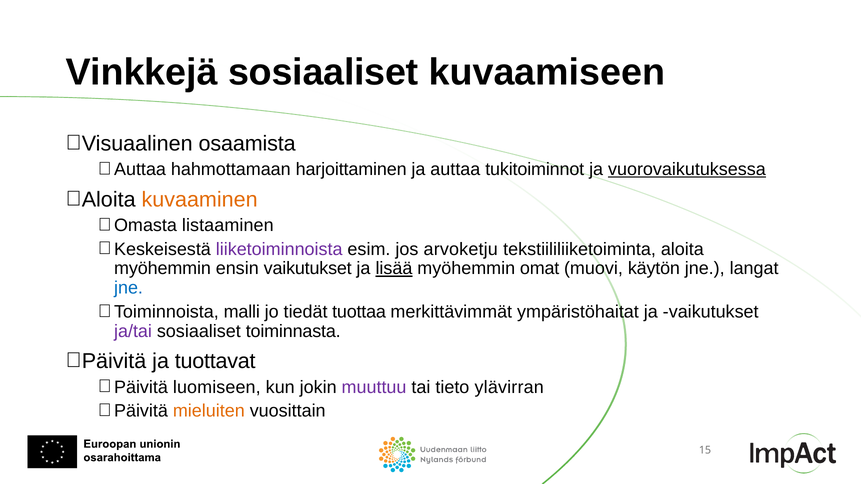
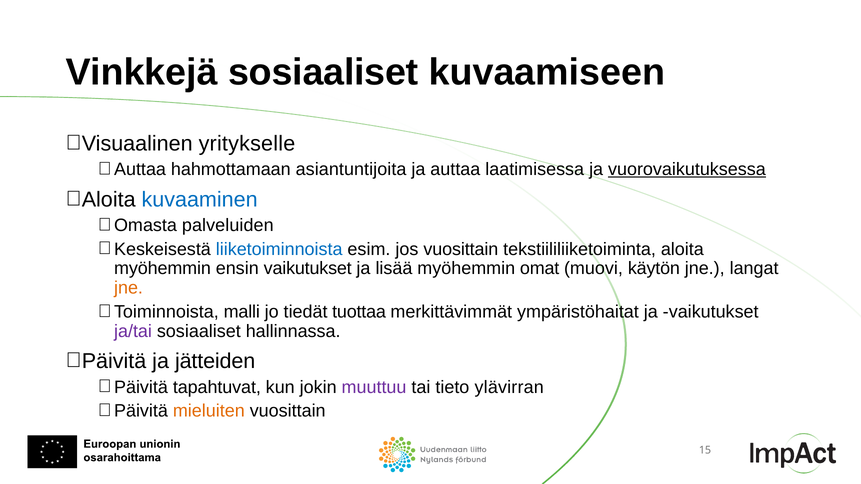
osaamista: osaamista -> yritykselle
harjoittaminen: harjoittaminen -> asiantuntijoita
tukitoiminnot: tukitoiminnot -> laatimisessa
kuvaaminen colour: orange -> blue
listaaminen: listaaminen -> palveluiden
liiketoiminnoista colour: purple -> blue
jos arvoketju: arvoketju -> vuosittain
lisää underline: present -> none
jne at (129, 288) colour: blue -> orange
toiminnasta: toiminnasta -> hallinnassa
tuottavat: tuottavat -> jätteiden
luomiseen: luomiseen -> tapahtuvat
